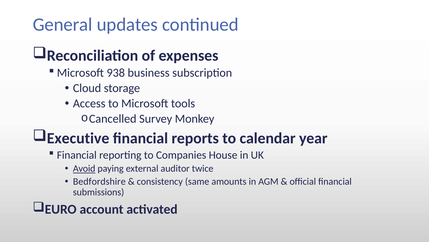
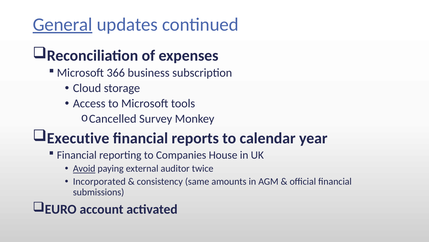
General underline: none -> present
938: 938 -> 366
Bedfordshire: Bedfordshire -> Incorporated
